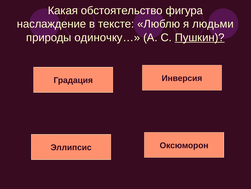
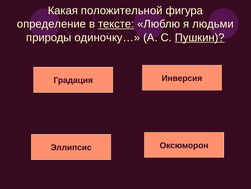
обстоятельство: обстоятельство -> положительной
наслаждение: наслаждение -> определение
тексте underline: none -> present
